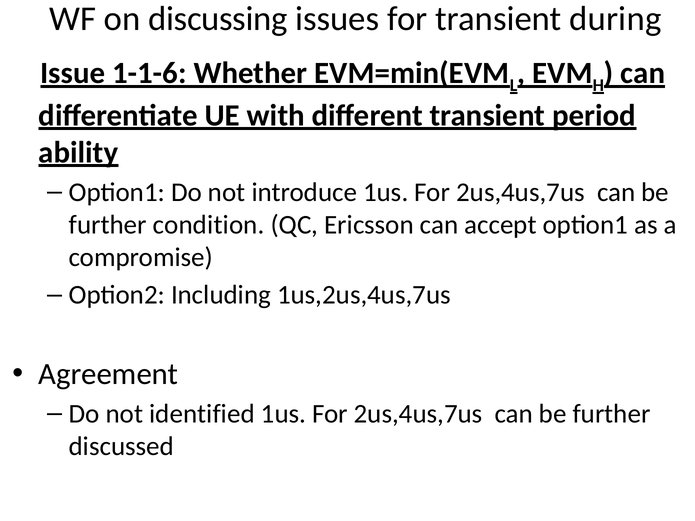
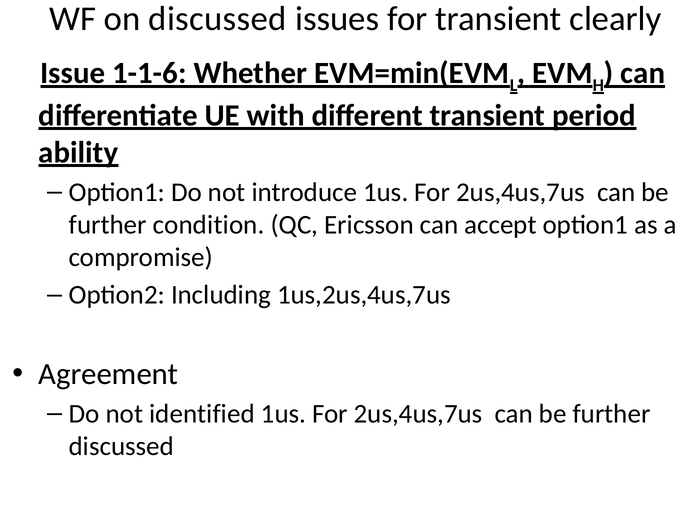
on discussing: discussing -> discussed
during: during -> clearly
